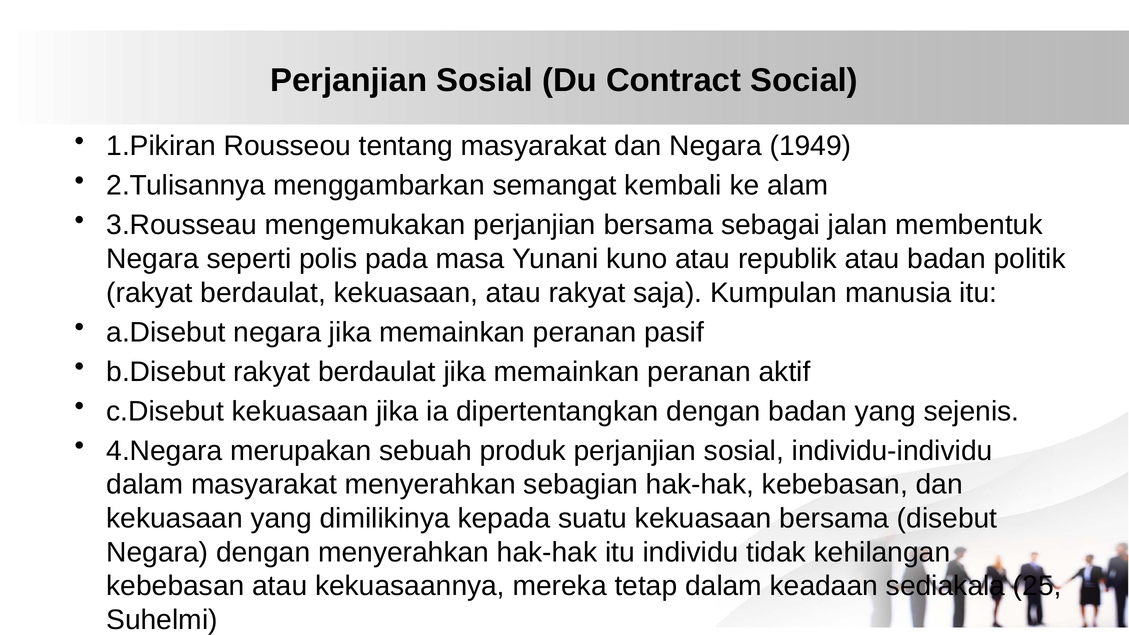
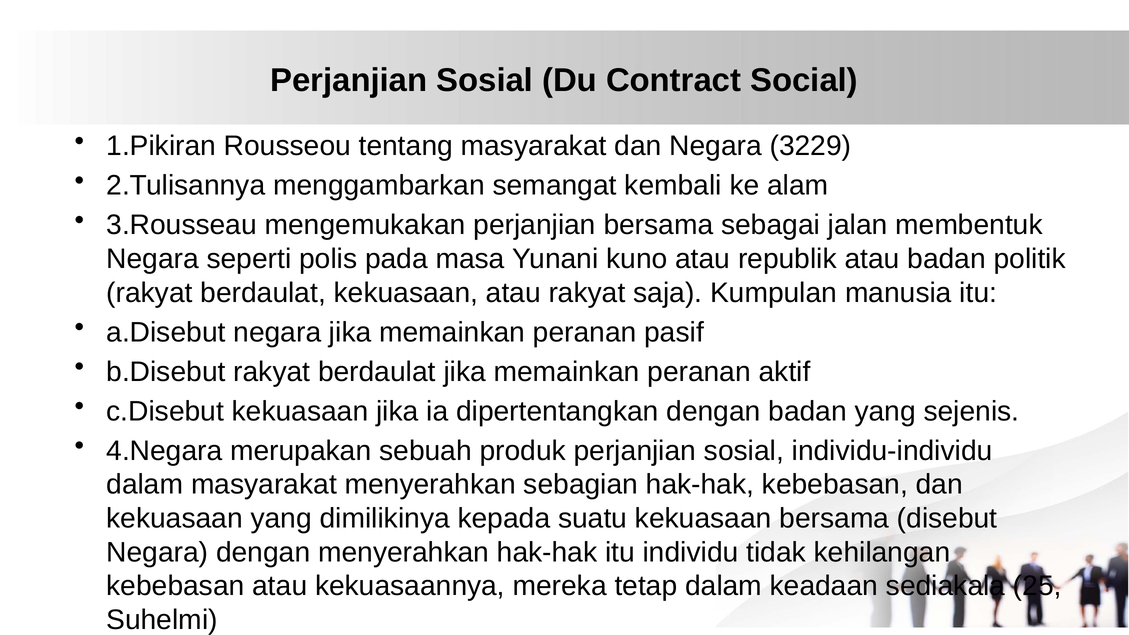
1949: 1949 -> 3229
